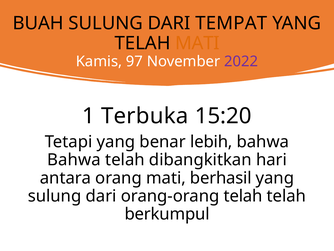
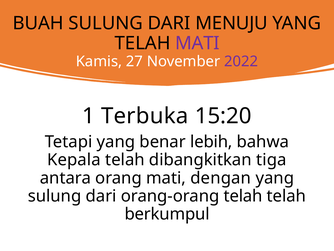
TEMPAT: TEMPAT -> MENUJU
MATI at (197, 43) colour: orange -> purple
97: 97 -> 27
Bahwa at (74, 160): Bahwa -> Kepala
hari: hari -> tiga
berhasil: berhasil -> dengan
